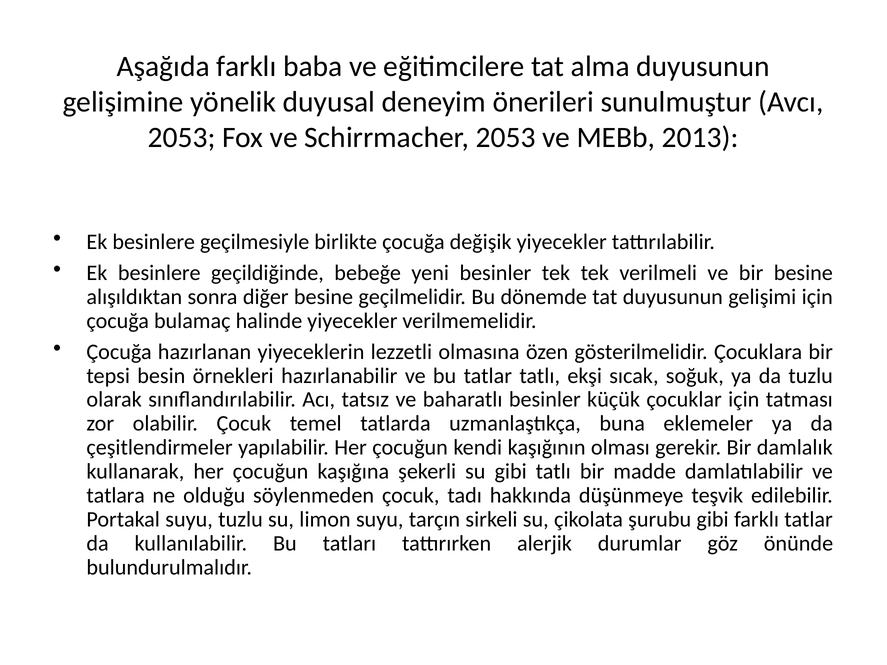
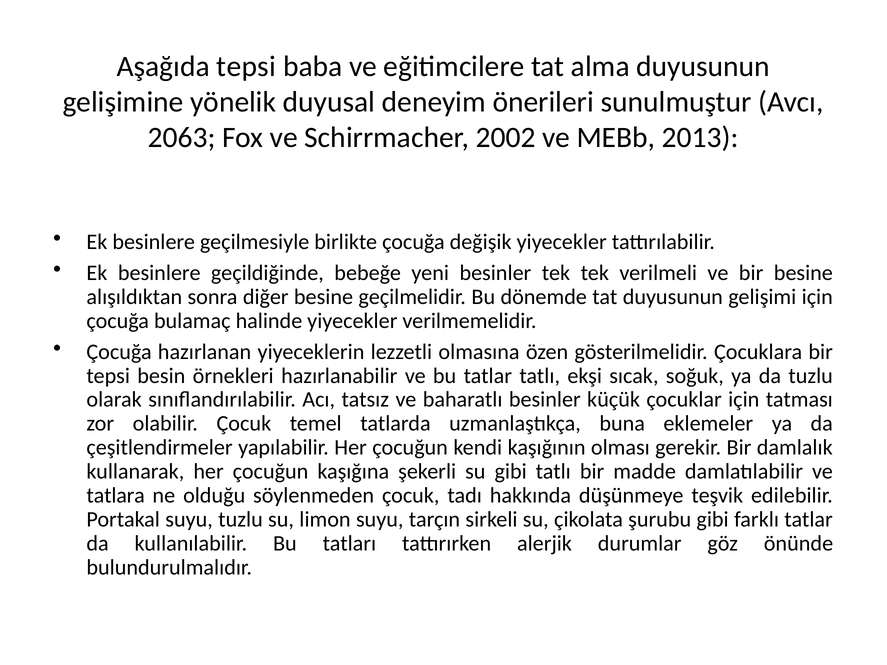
Aşağıda farklı: farklı -> tepsi
2053 at (182, 137): 2053 -> 2063
Schirrmacher 2053: 2053 -> 2002
